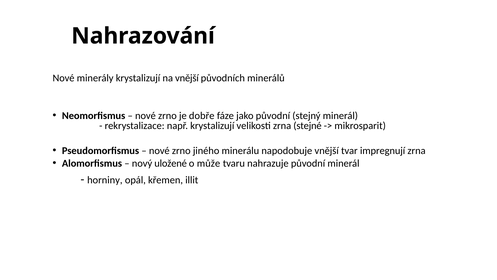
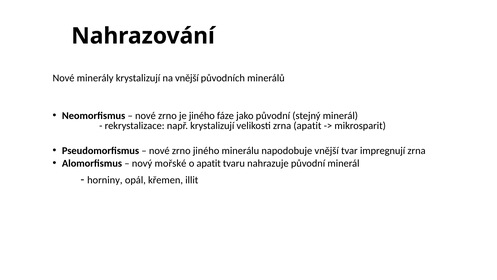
je dobře: dobře -> jiného
zrna stejné: stejné -> apatit
uložené: uložené -> mořské
o může: může -> apatit
